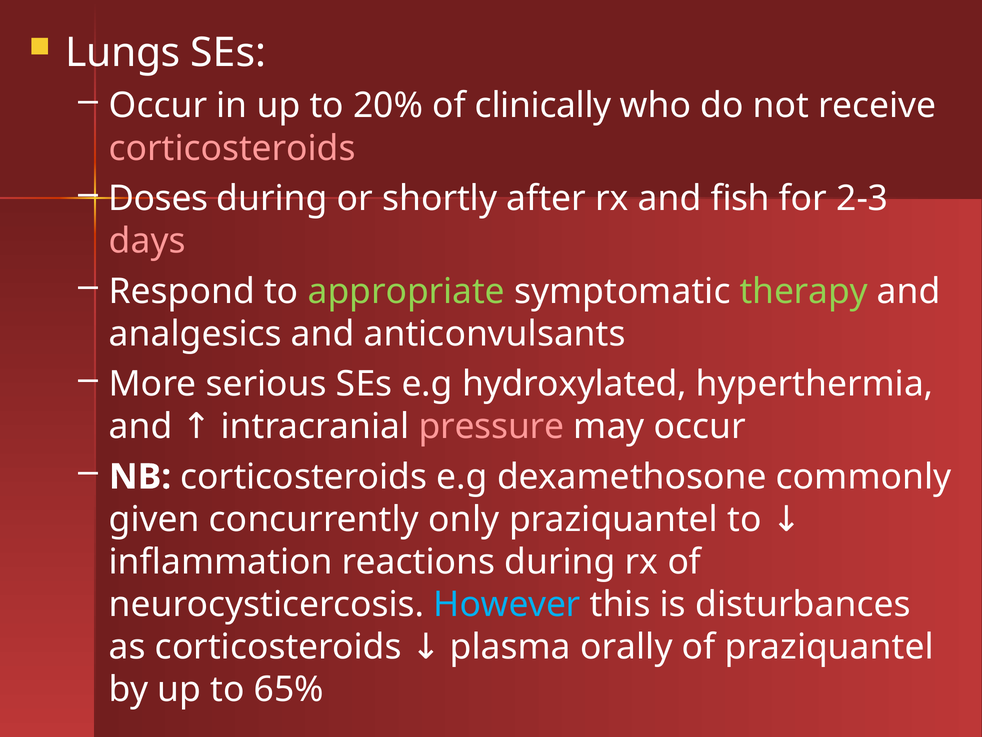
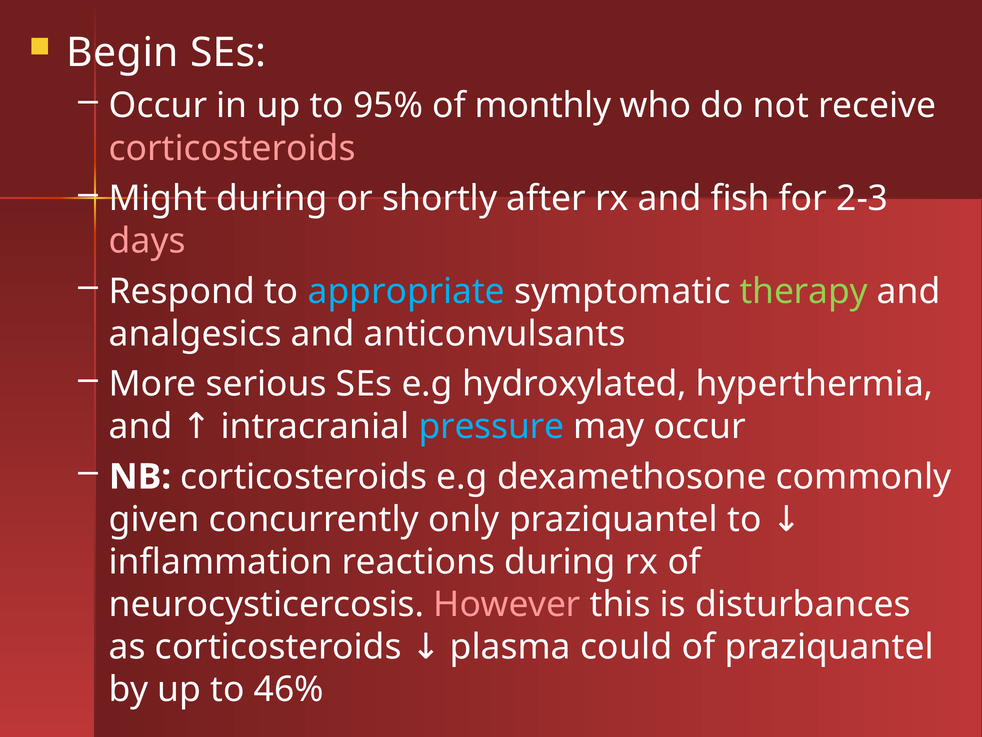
Lungs: Lungs -> Begin
20%: 20% -> 95%
clinically: clinically -> monthly
Doses: Doses -> Might
appropriate colour: light green -> light blue
pressure colour: pink -> light blue
However colour: light blue -> pink
orally: orally -> could
65%: 65% -> 46%
